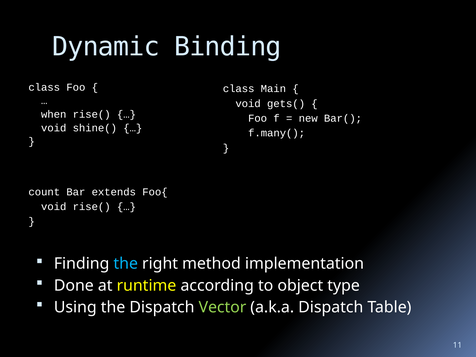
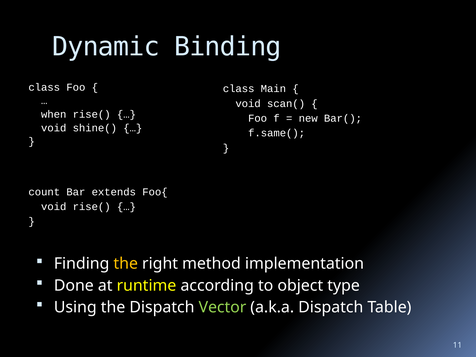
gets(: gets( -> scan(
f.many(: f.many( -> f.same(
the at (126, 264) colour: light blue -> yellow
